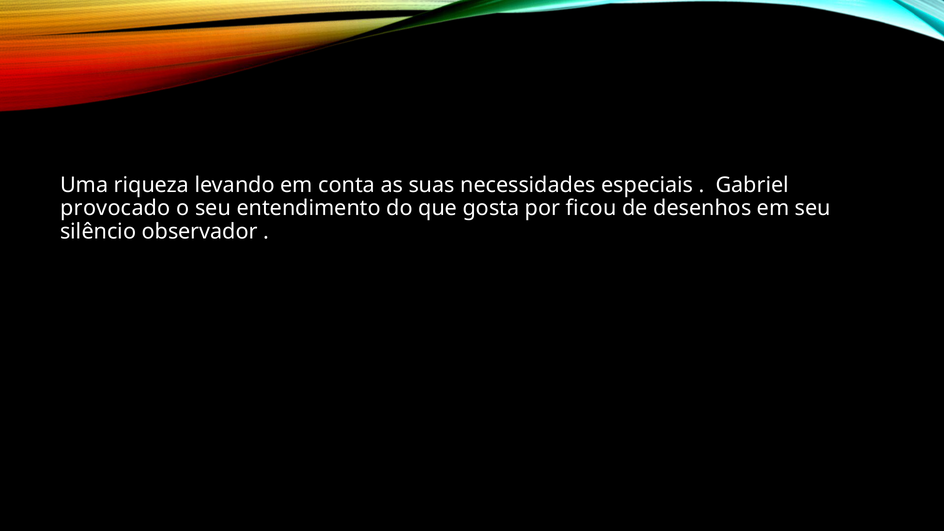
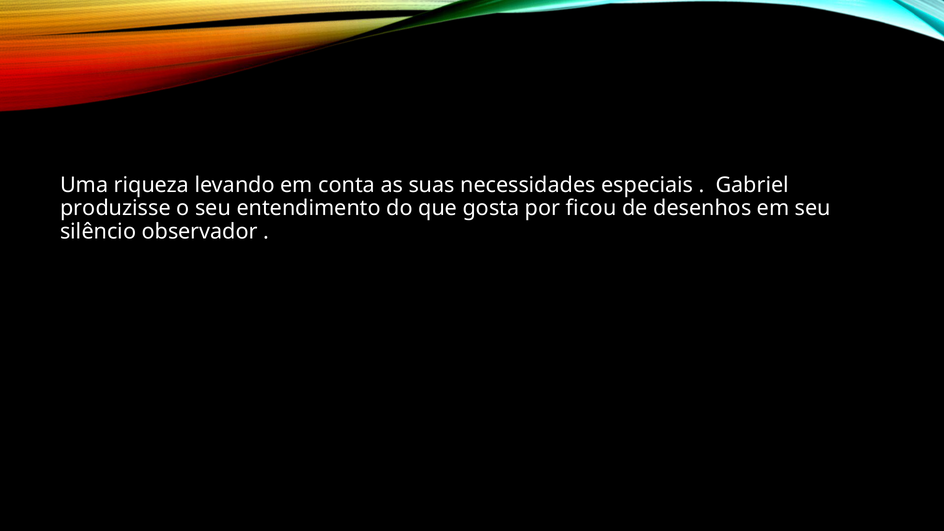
provocado: provocado -> produzisse
